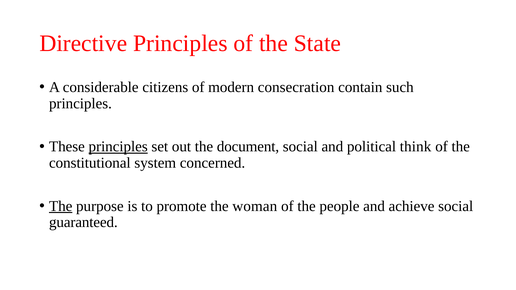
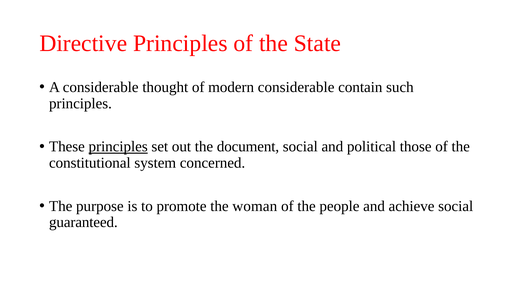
citizens: citizens -> thought
modern consecration: consecration -> considerable
think: think -> those
The at (61, 206) underline: present -> none
